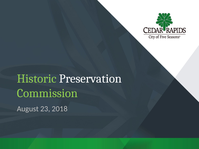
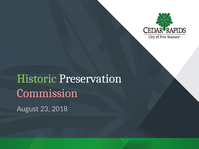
Commission colour: light green -> pink
